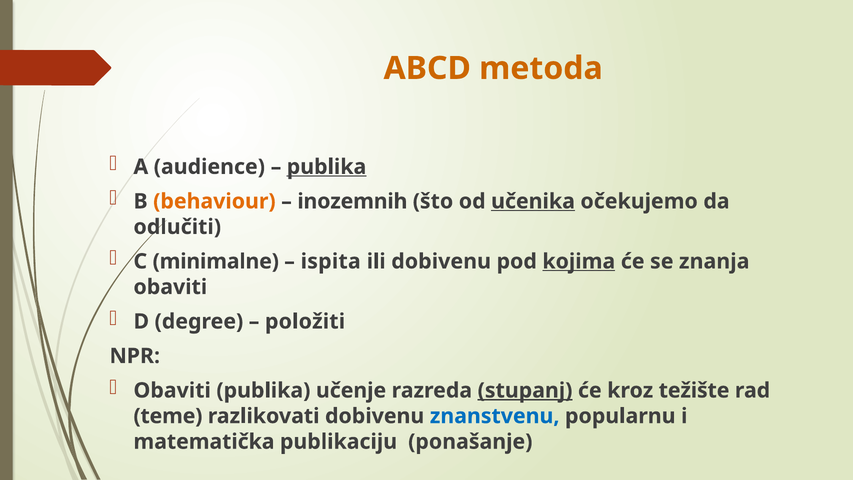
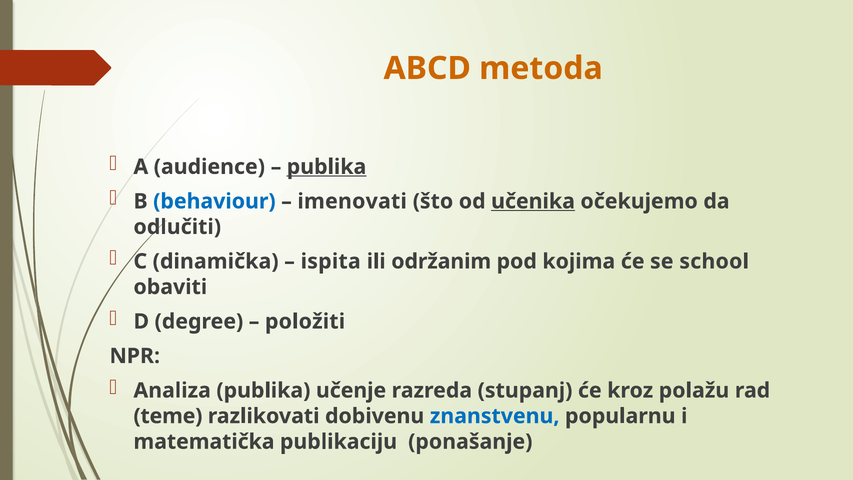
behaviour colour: orange -> blue
inozemnih: inozemnih -> imenovati
minimalne: minimalne -> dinamička
ili dobivenu: dobivenu -> održanim
kojima underline: present -> none
znanja: znanja -> school
Obaviti at (172, 390): Obaviti -> Analiza
stupanj underline: present -> none
težište: težište -> polažu
